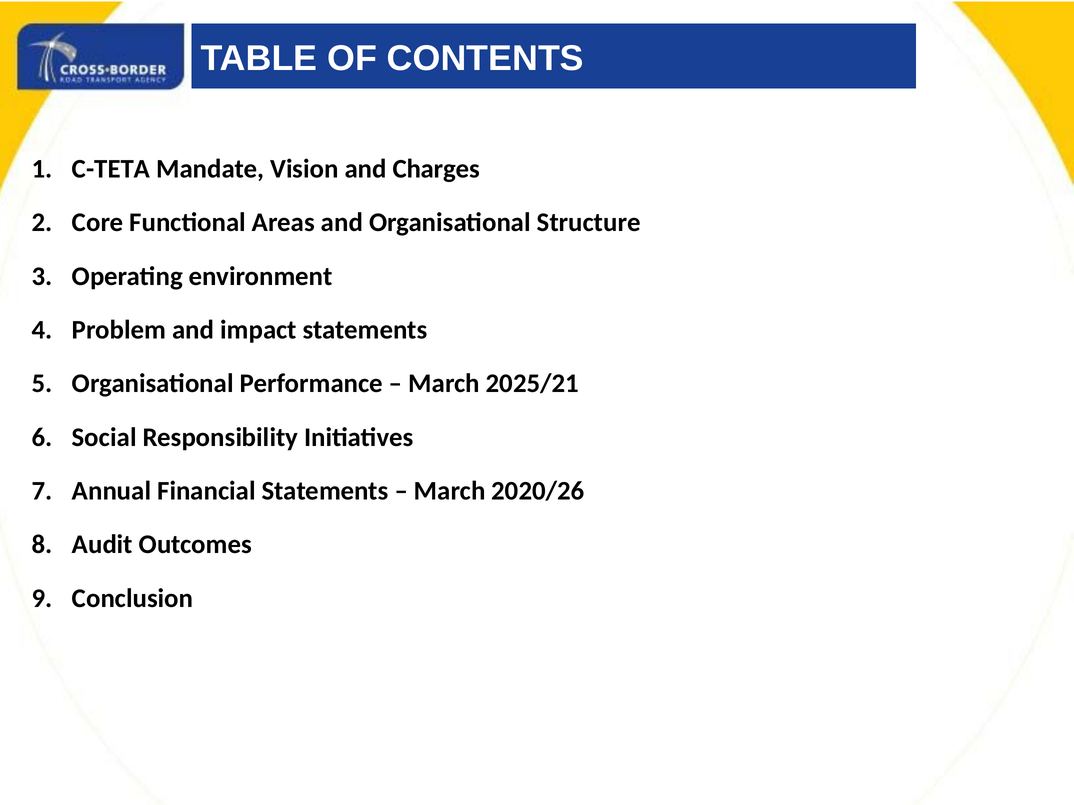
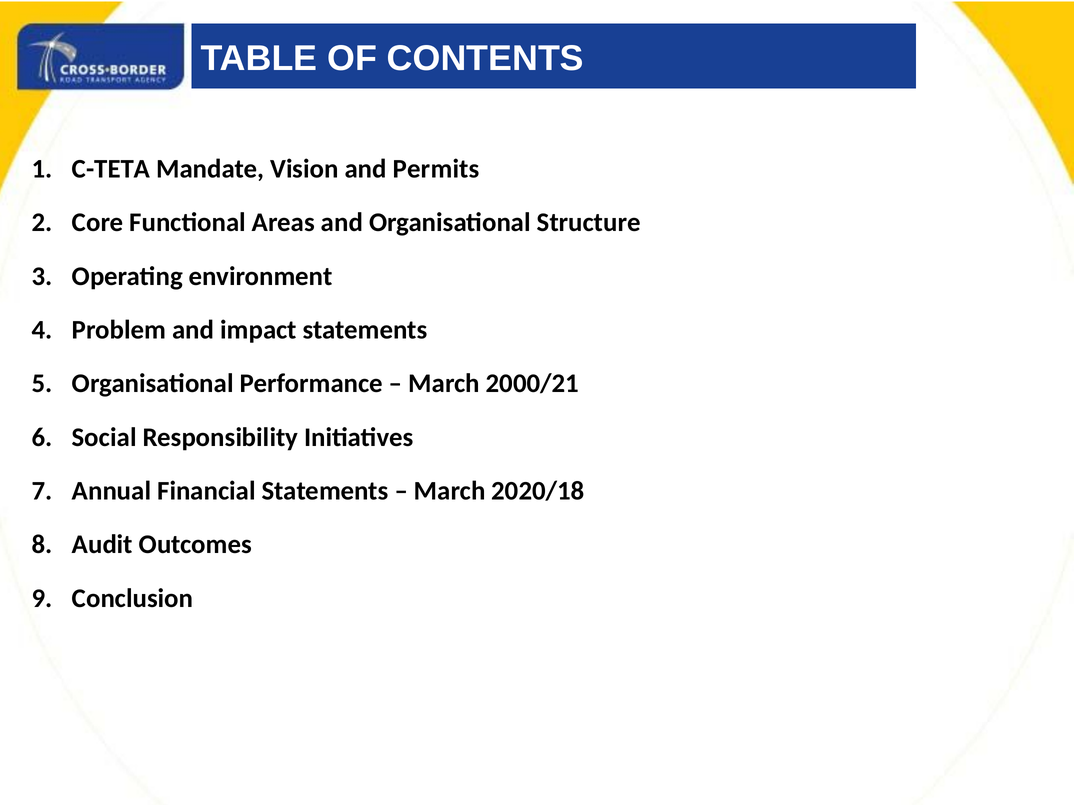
Charges: Charges -> Permits
2025/21: 2025/21 -> 2000/21
2020/26: 2020/26 -> 2020/18
